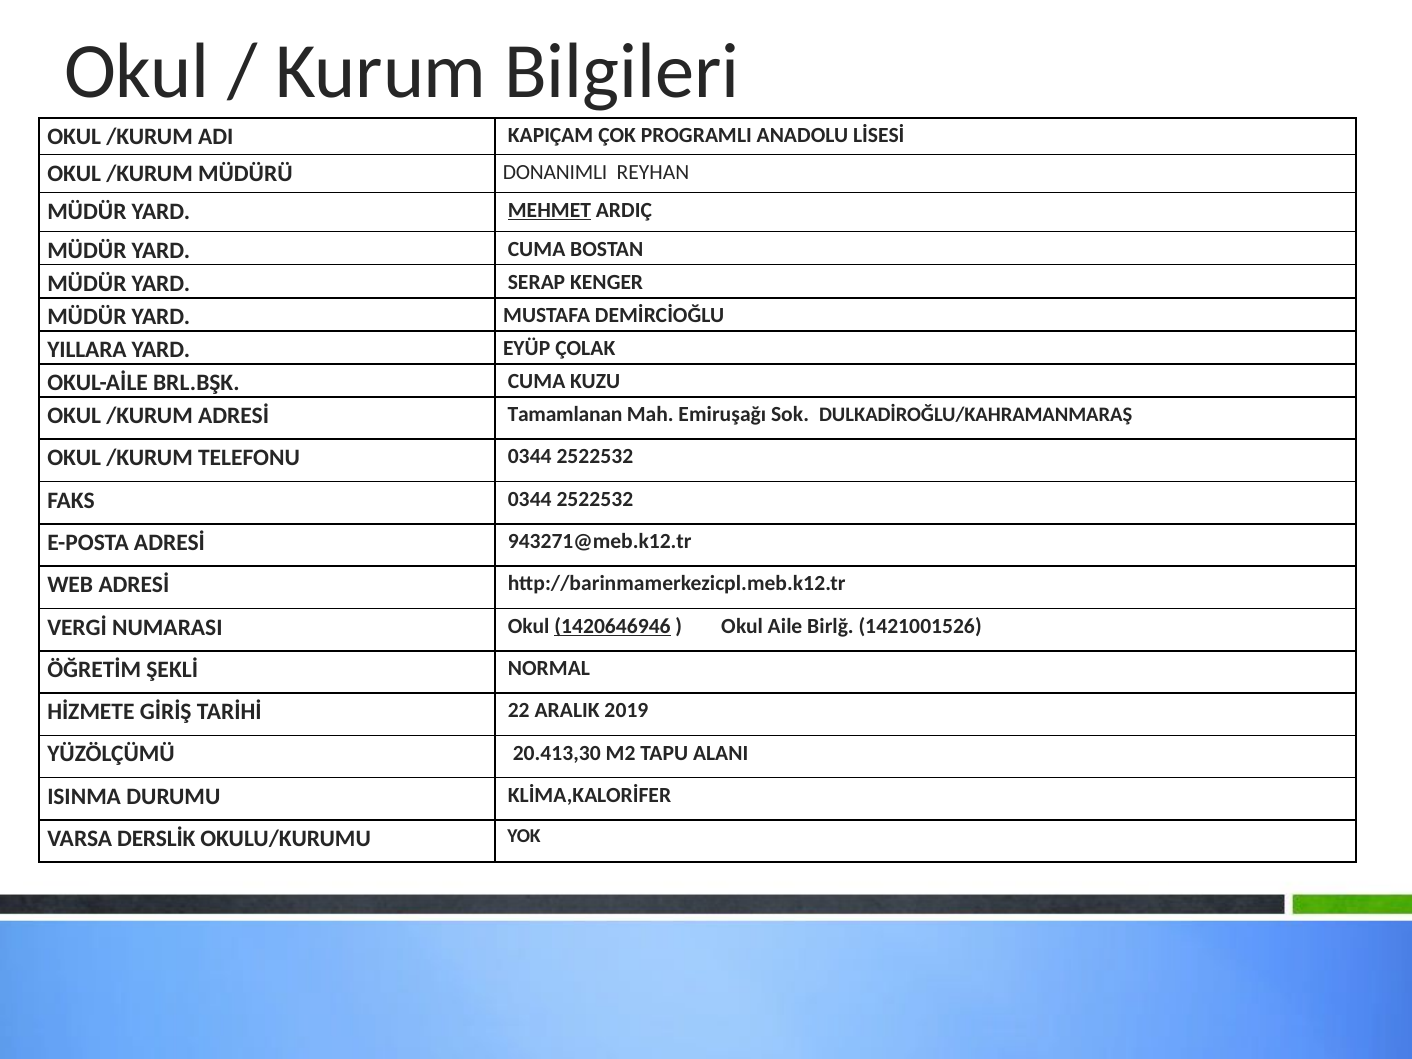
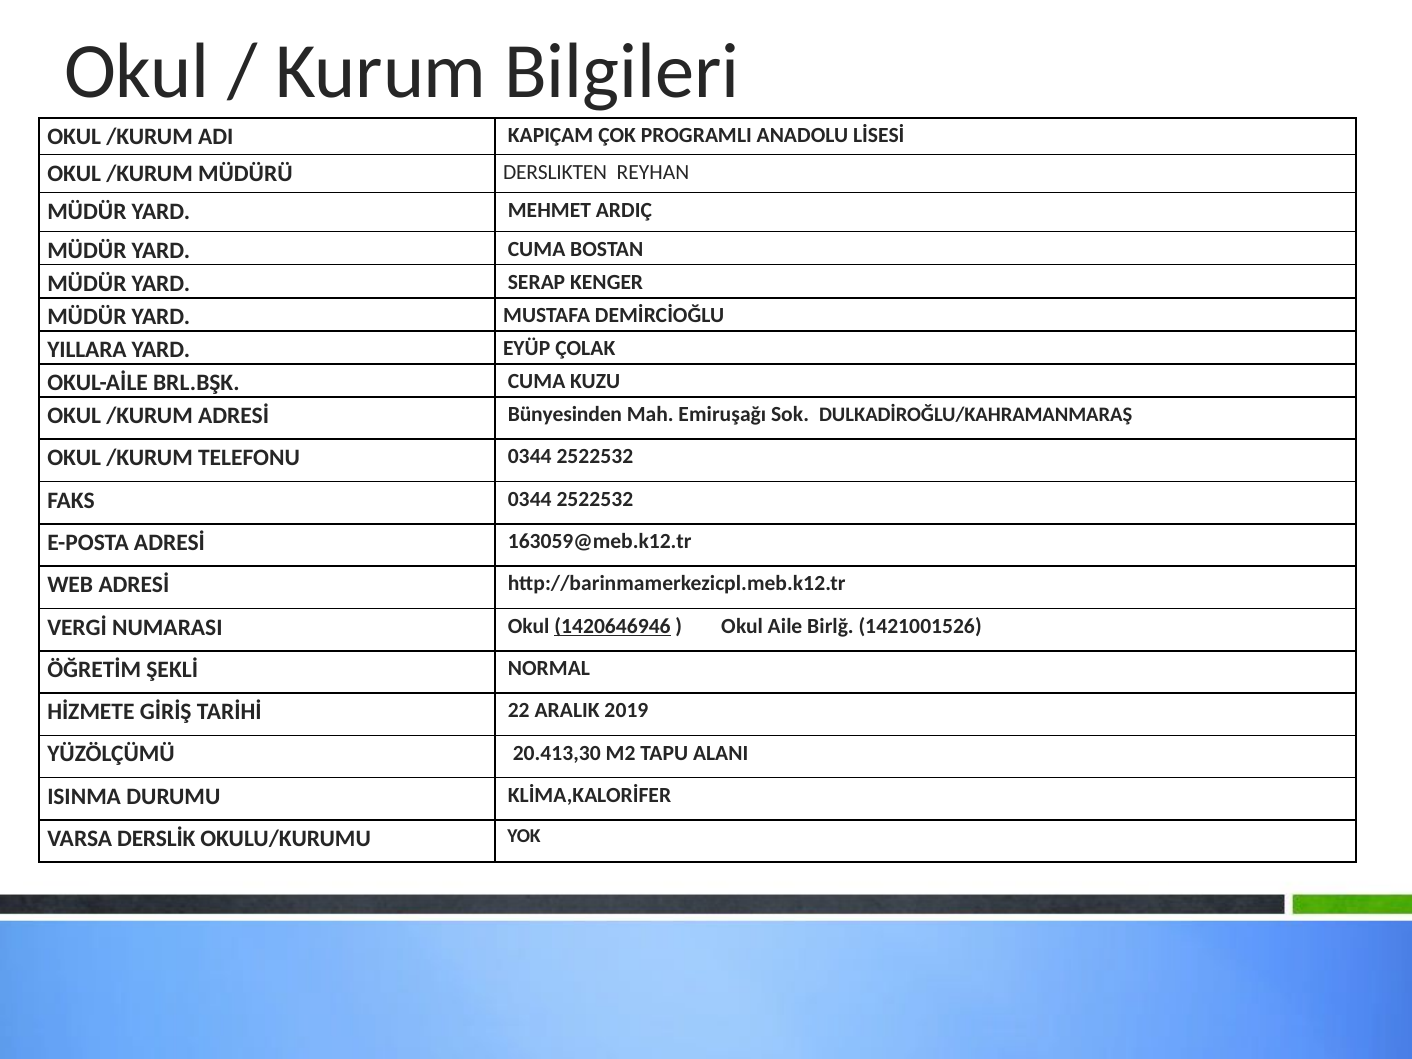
DONANIMLI: DONANIMLI -> DERSLIKTEN
MEHMET underline: present -> none
Tamamlanan: Tamamlanan -> Bünyesinden
943271@meb.k12.tr: 943271@meb.k12.tr -> 163059@meb.k12.tr
